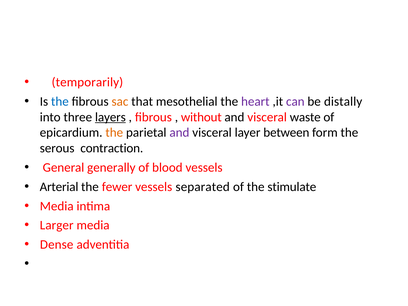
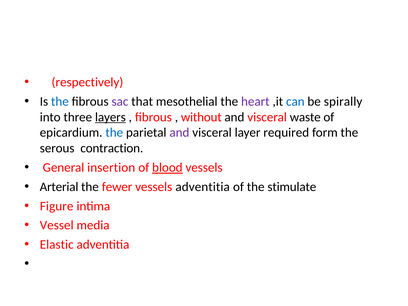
temporarily: temporarily -> respectively
sac colour: orange -> purple
can colour: purple -> blue
distally: distally -> spirally
the at (114, 133) colour: orange -> blue
between: between -> required
generally: generally -> insertion
blood underline: none -> present
vessels separated: separated -> adventitia
Media at (57, 206): Media -> Figure
Larger: Larger -> Vessel
Dense: Dense -> Elastic
